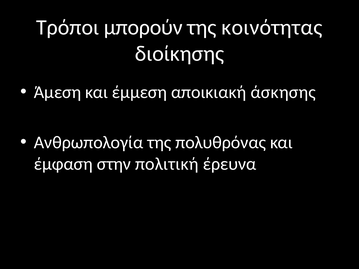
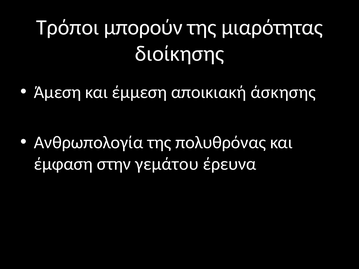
κοινότητας: κοινότητας -> μιαρότητας
πολιτική: πολιτική -> γεμάτου
